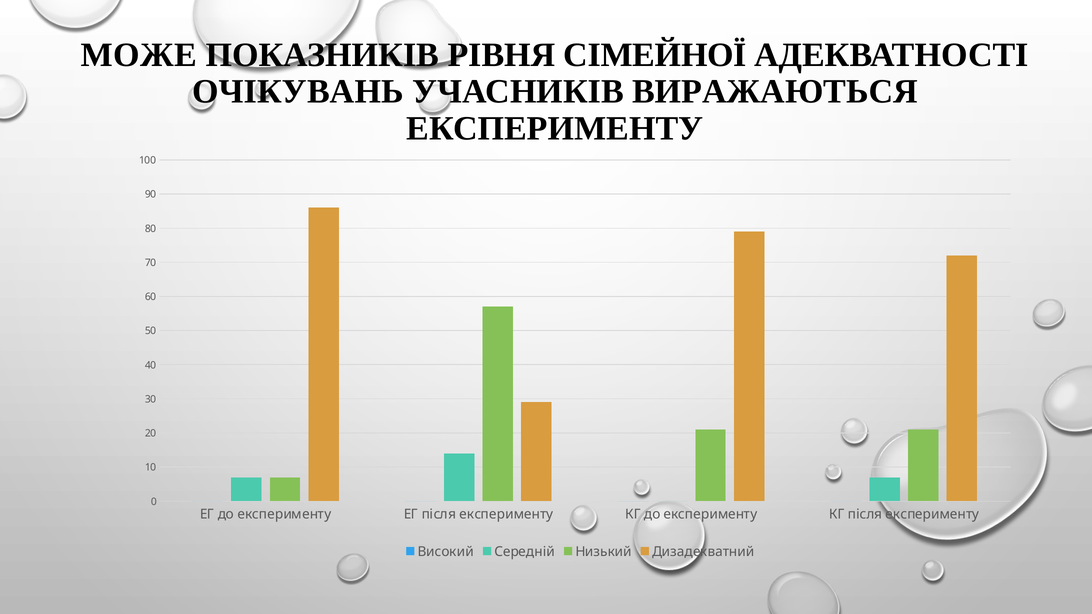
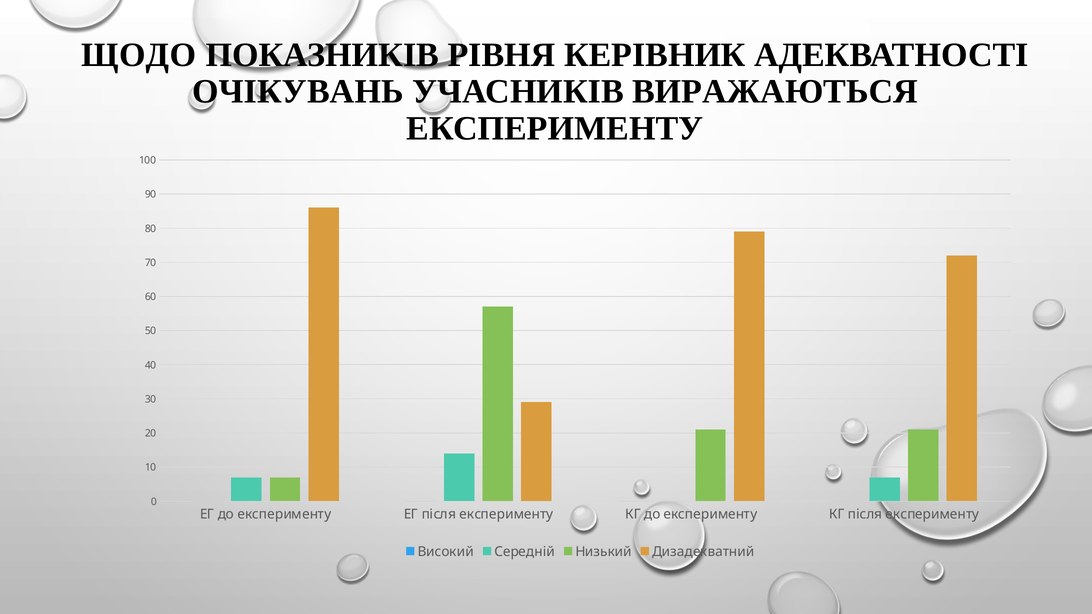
МОЖЕ: МОЖЕ -> ЩОДО
СІМЕЙНОЇ: СІМЕЙНОЇ -> КЕРІВНИК
